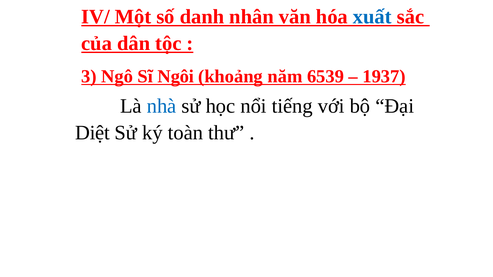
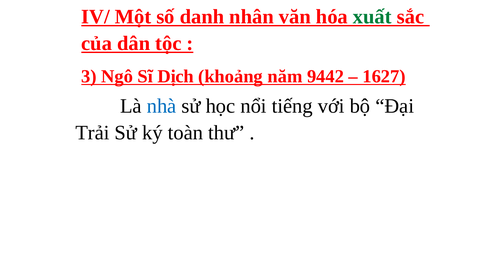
xuất colour: blue -> green
Ngôi: Ngôi -> Dịch
6539: 6539 -> 9442
1937: 1937 -> 1627
Diệt: Diệt -> Trải
